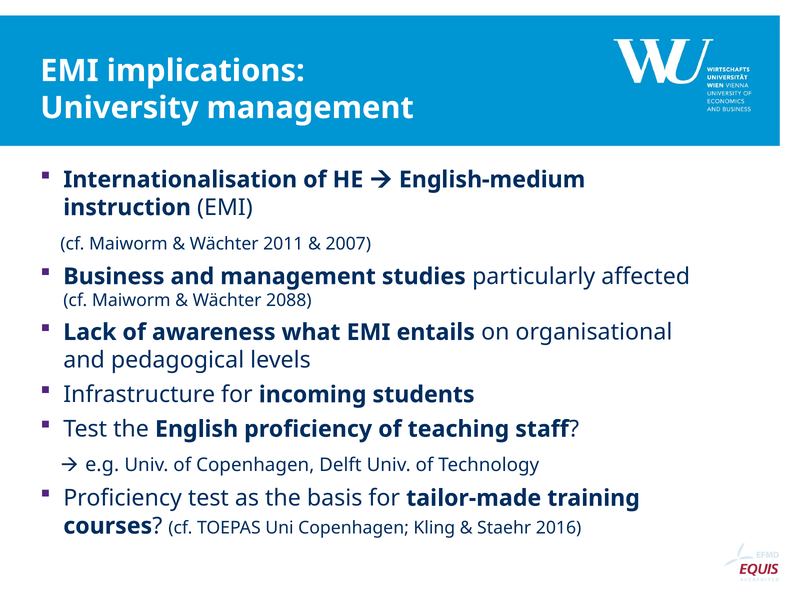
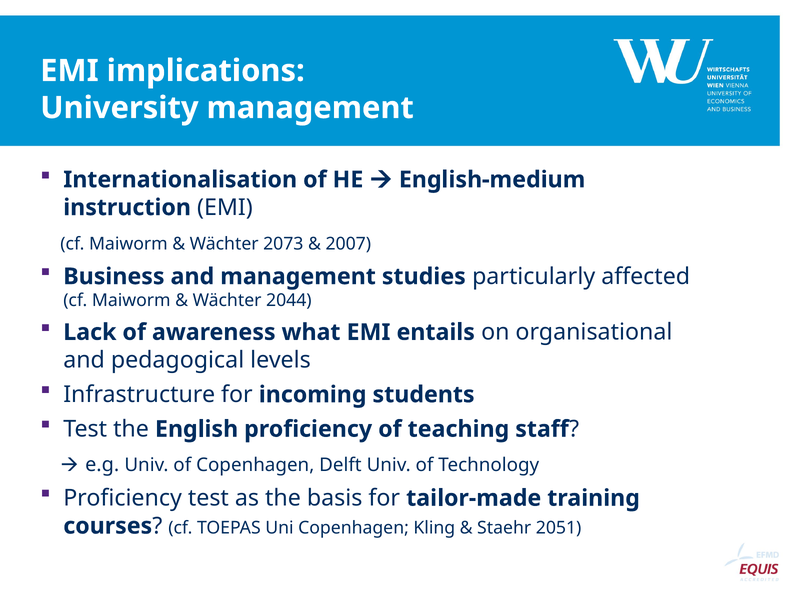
2011: 2011 -> 2073
2088: 2088 -> 2044
2016: 2016 -> 2051
